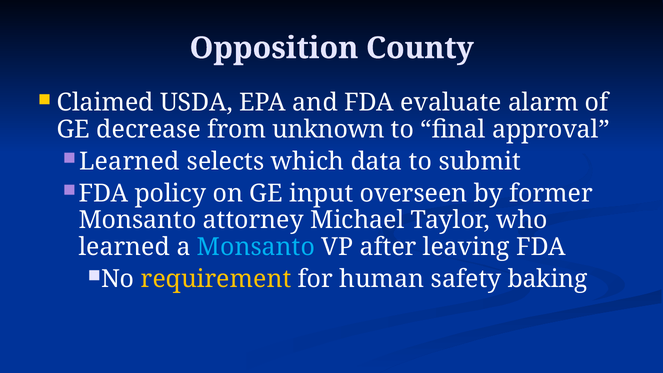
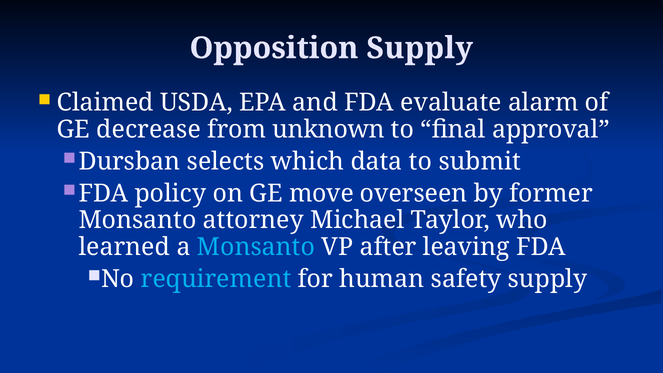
Opposition County: County -> Supply
Learned at (129, 161): Learned -> Dursban
input: input -> move
requirement colour: yellow -> light blue
safety baking: baking -> supply
